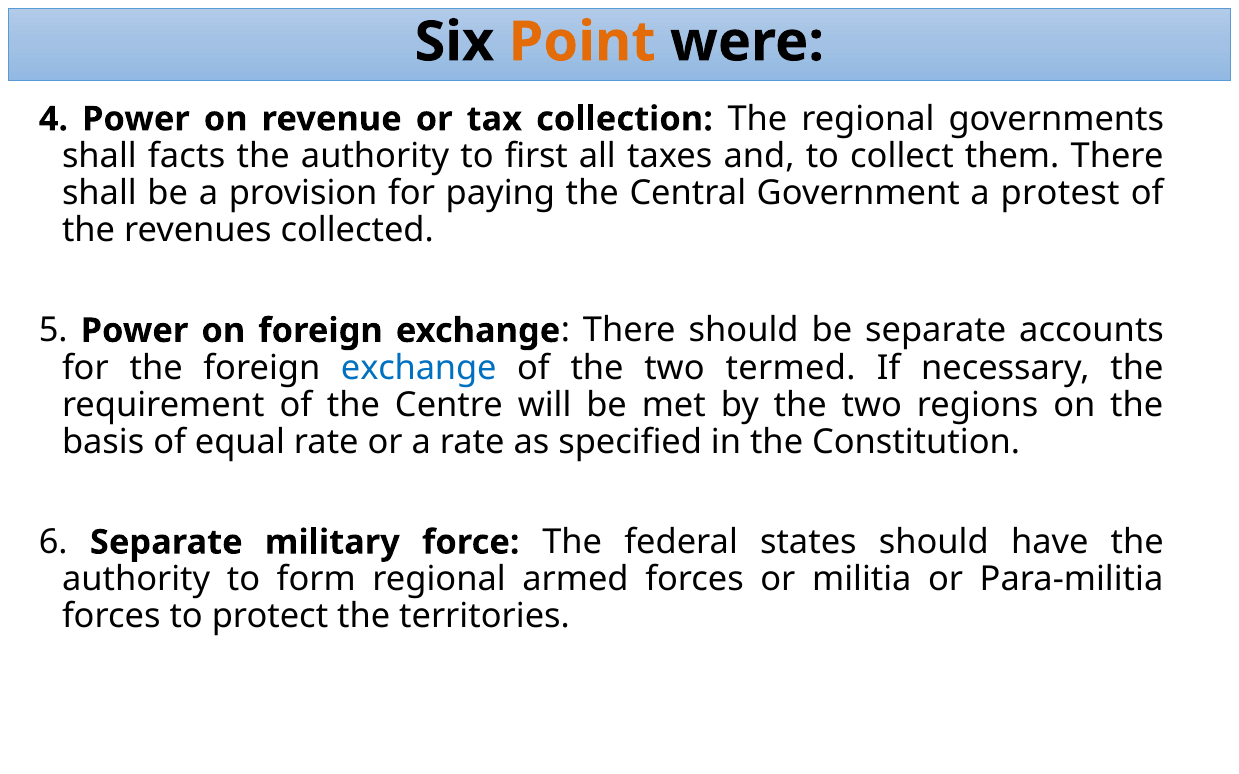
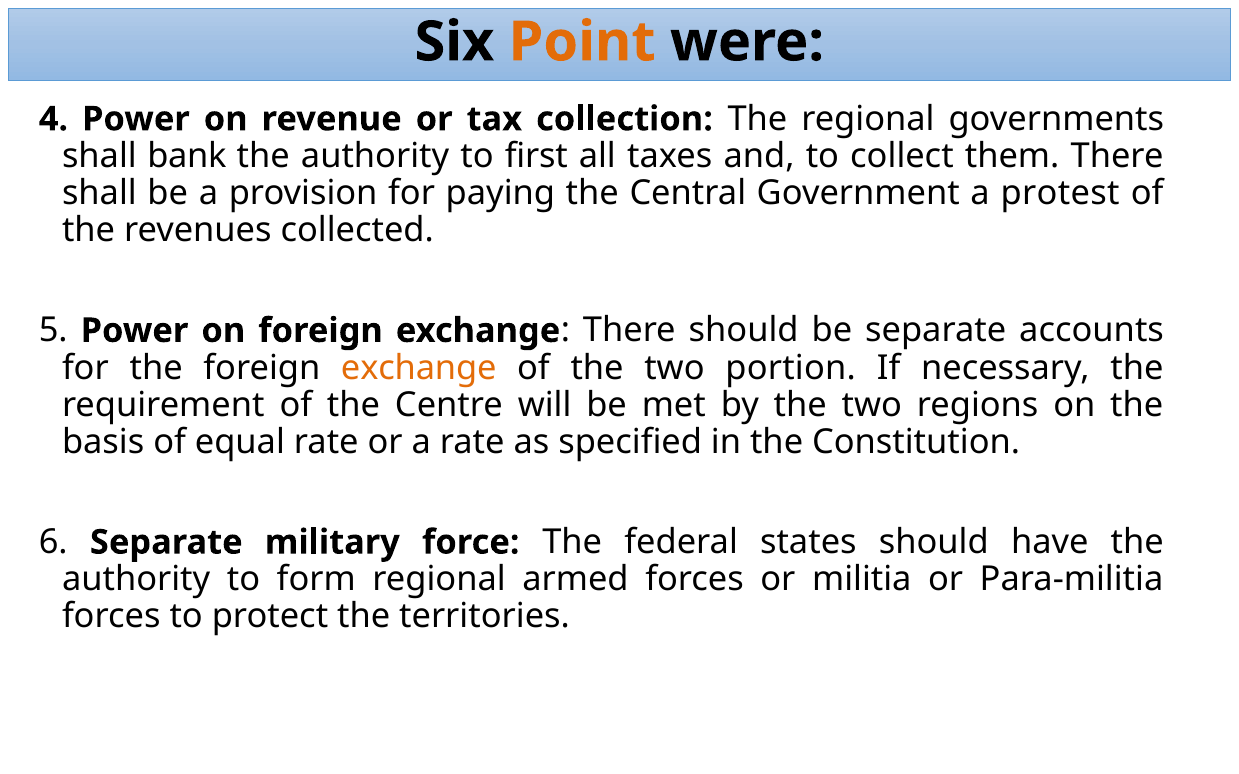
facts: facts -> bank
exchange at (419, 368) colour: blue -> orange
termed: termed -> portion
